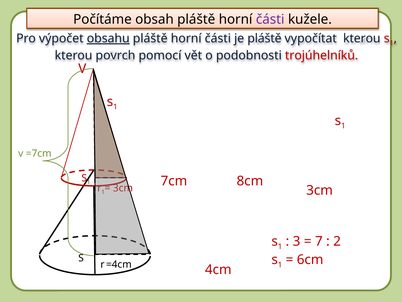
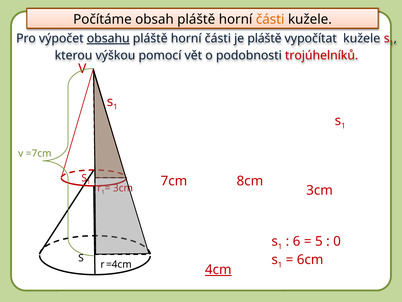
části at (270, 19) colour: purple -> orange
vypočítat kterou: kterou -> kužele
povrch: povrch -> výškou
3: 3 -> 6
7: 7 -> 5
2: 2 -> 0
4cm underline: none -> present
